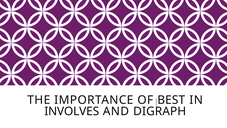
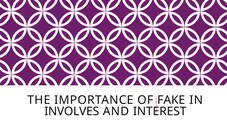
BEST: BEST -> FAKE
DIGRAPH: DIGRAPH -> INTEREST
